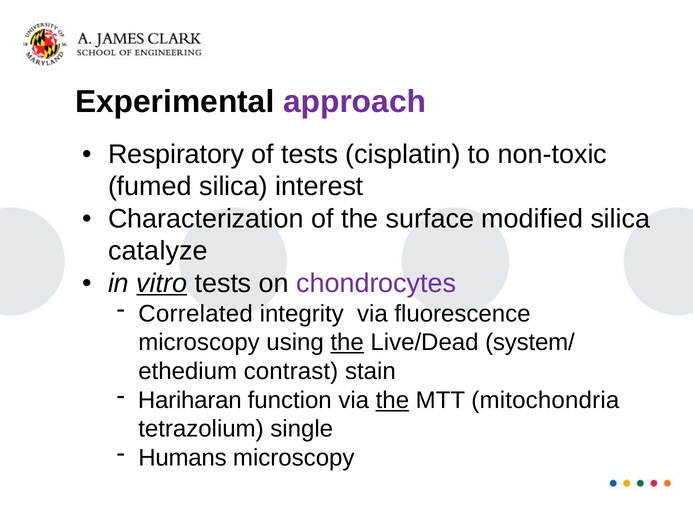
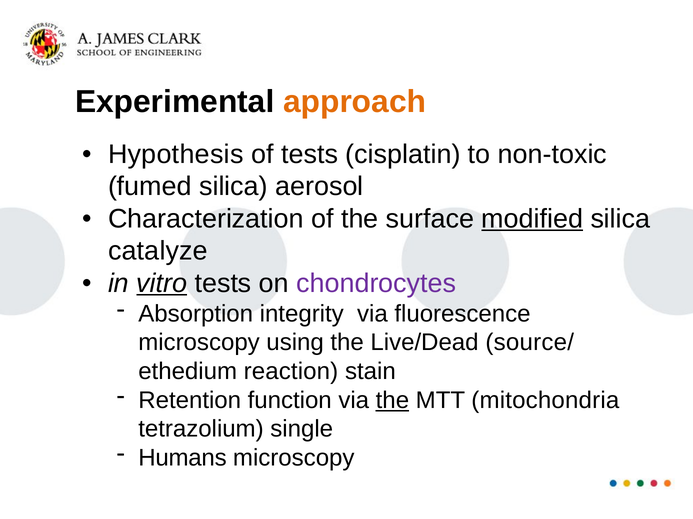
approach colour: purple -> orange
Respiratory: Respiratory -> Hypothesis
interest: interest -> aerosol
modified underline: none -> present
Correlated: Correlated -> Absorption
the at (347, 343) underline: present -> none
system/: system/ -> source/
contrast: contrast -> reaction
Hariharan: Hariharan -> Retention
